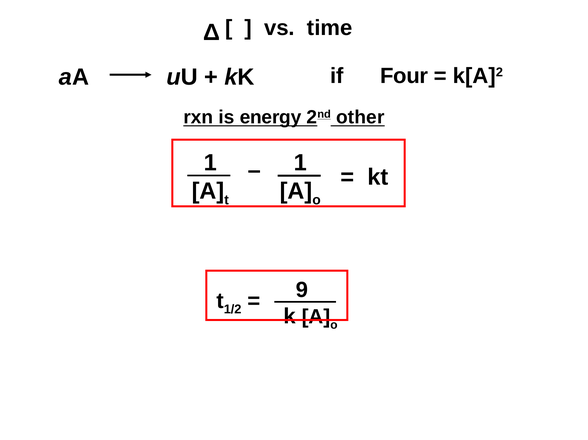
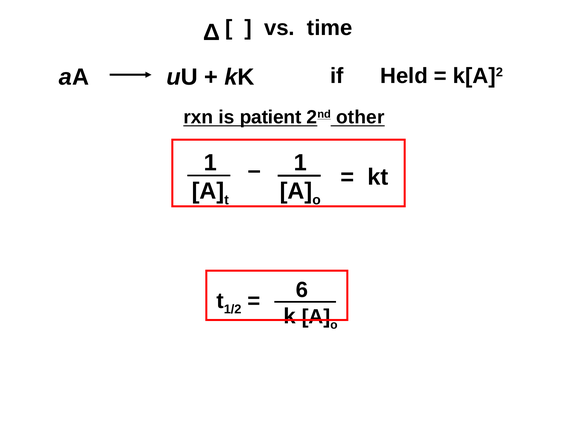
Four: Four -> Held
energy: energy -> patient
9: 9 -> 6
